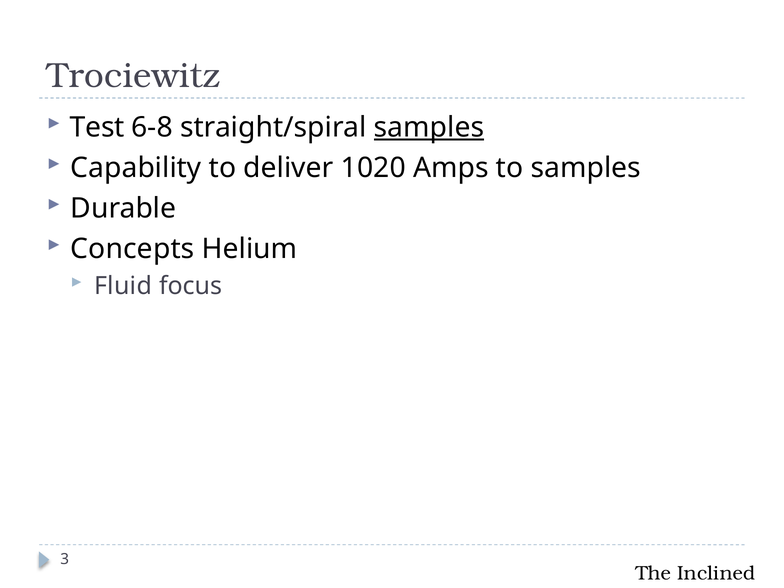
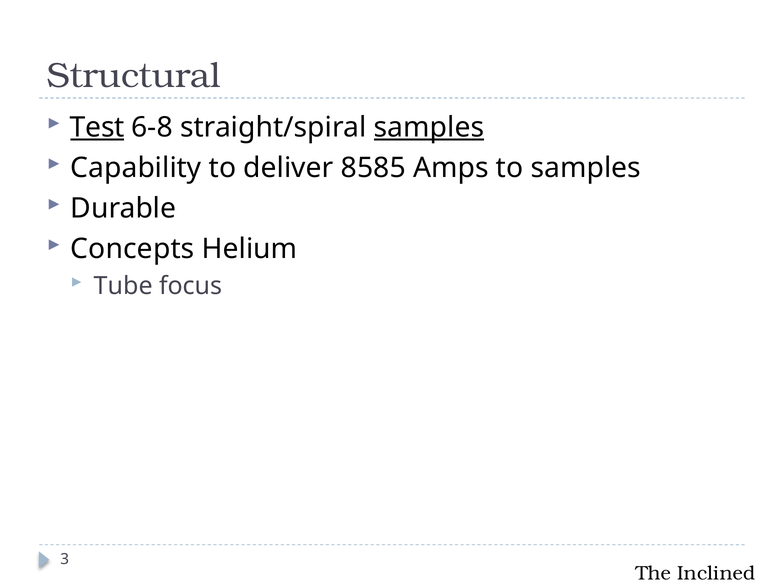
Trociewitz: Trociewitz -> Structural
Test underline: none -> present
1020: 1020 -> 8585
Fluid: Fluid -> Tube
